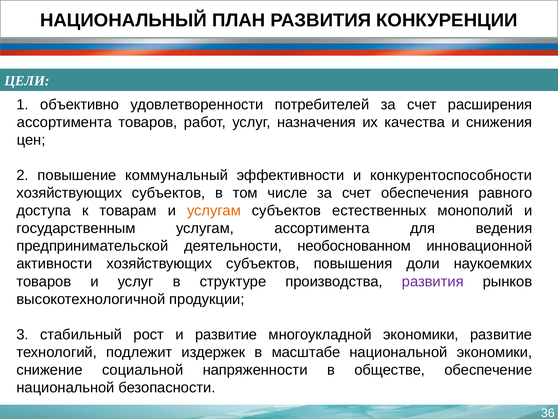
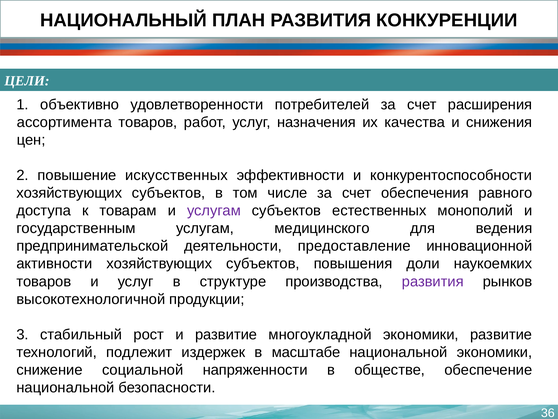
коммунальный: коммунальный -> искусственных
услугам at (214, 210) colour: orange -> purple
услугам ассортимента: ассортимента -> медицинского
необоснованном: необоснованном -> предоставление
